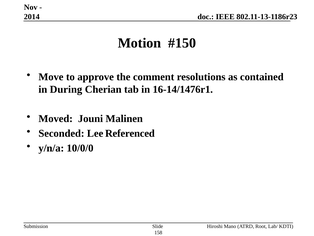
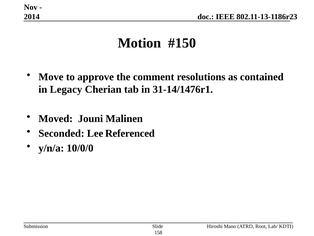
During: During -> Legacy
16-14/1476r1: 16-14/1476r1 -> 31-14/1476r1
